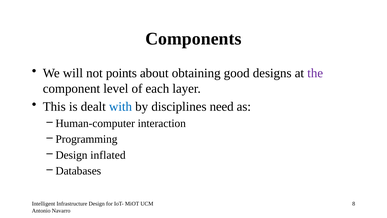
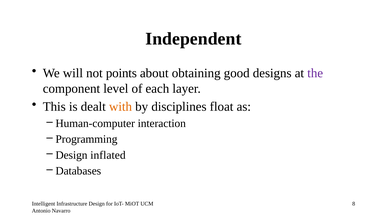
Components: Components -> Independent
with colour: blue -> orange
need: need -> float
